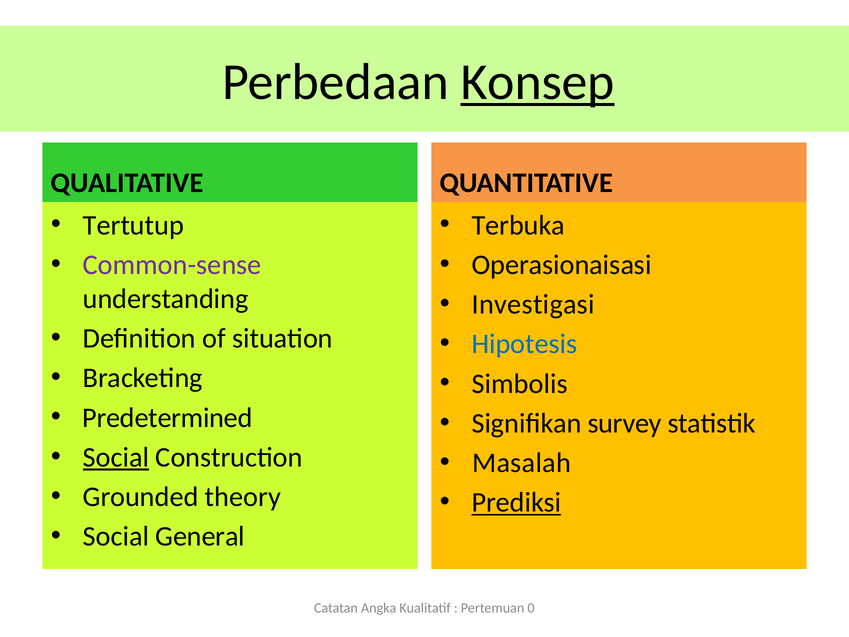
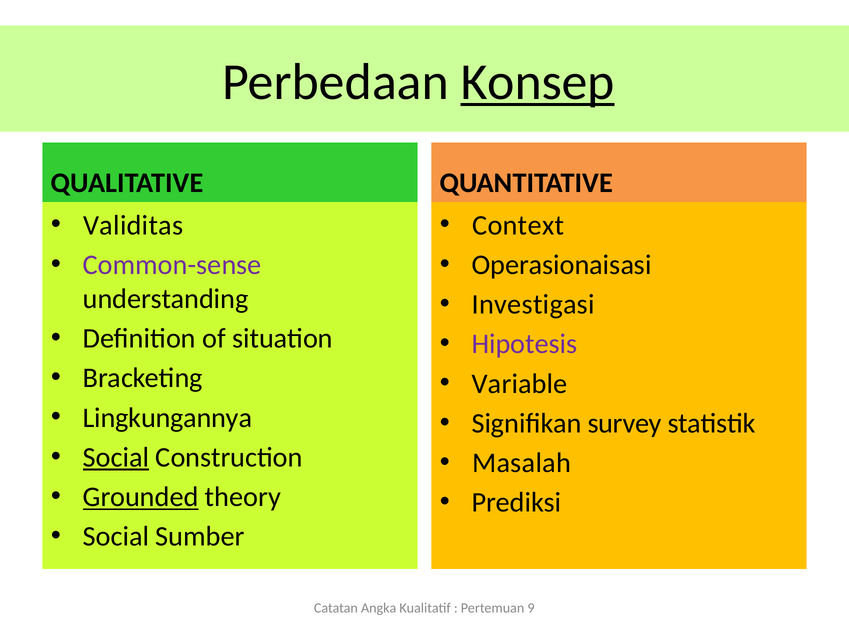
Tertutup: Tertutup -> Validitas
Terbuka: Terbuka -> Context
Hipotesis colour: blue -> purple
Simbolis: Simbolis -> Variable
Predetermined: Predetermined -> Lingkungannya
Grounded underline: none -> present
Prediksi underline: present -> none
General: General -> Sumber
0: 0 -> 9
